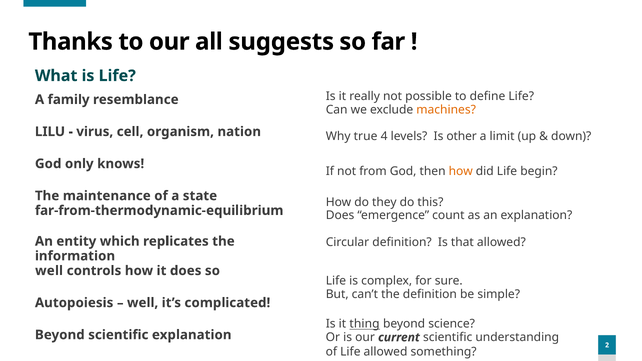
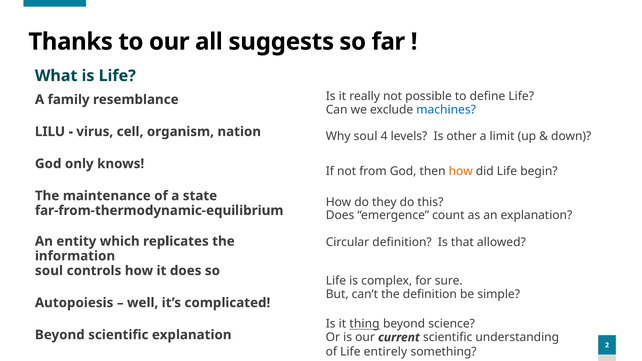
machines colour: orange -> blue
Why true: true -> soul
well at (49, 271): well -> soul
Life allowed: allowed -> entirely
